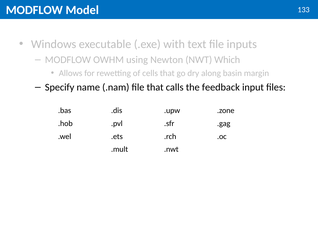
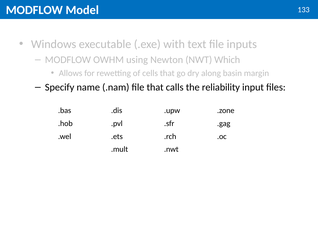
feedback: feedback -> reliability
